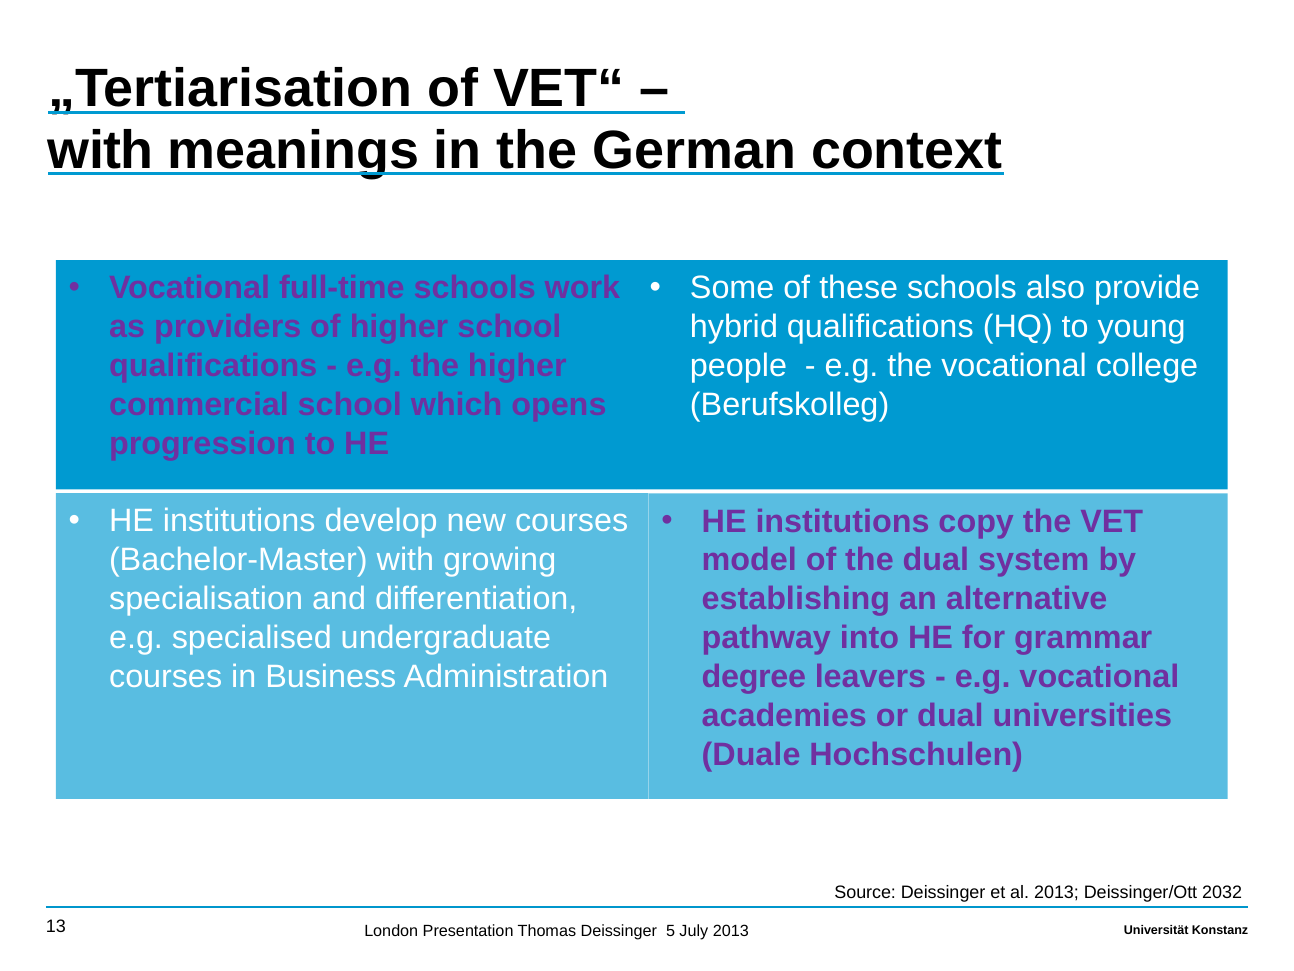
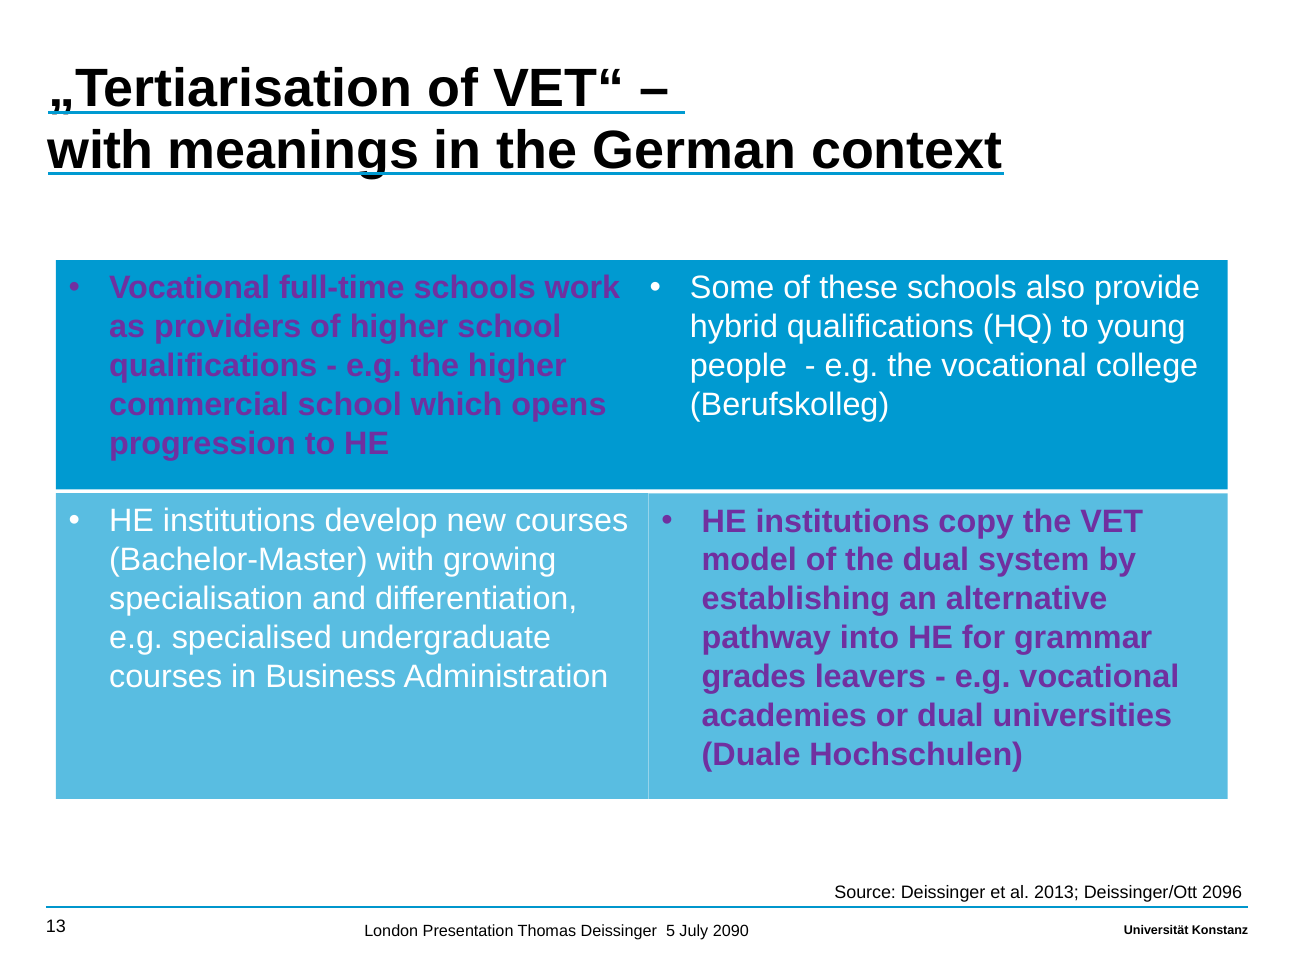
degree: degree -> grades
2032: 2032 -> 2096
July 2013: 2013 -> 2090
